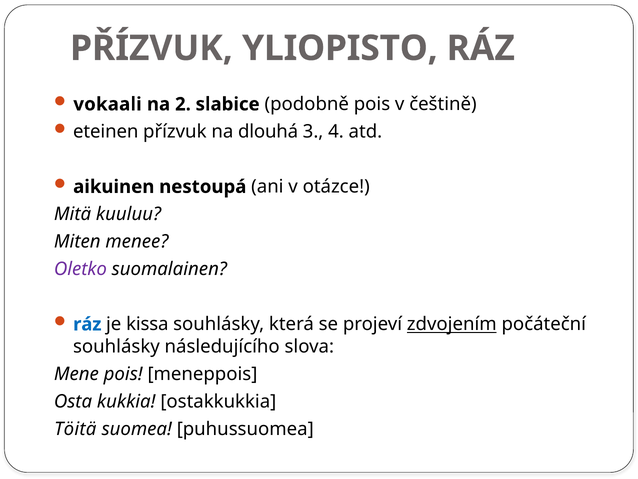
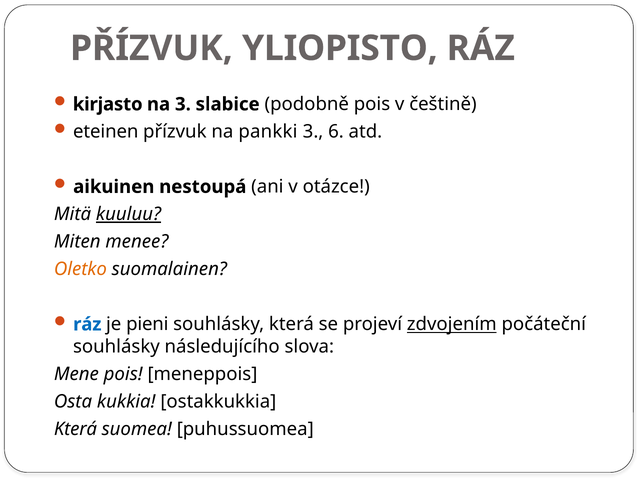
vokaali: vokaali -> kirjasto
na 2: 2 -> 3
dlouhá: dlouhá -> pankki
4: 4 -> 6
kuuluu underline: none -> present
Oletko colour: purple -> orange
kissa: kissa -> pieni
Töitä at (75, 429): Töitä -> Která
